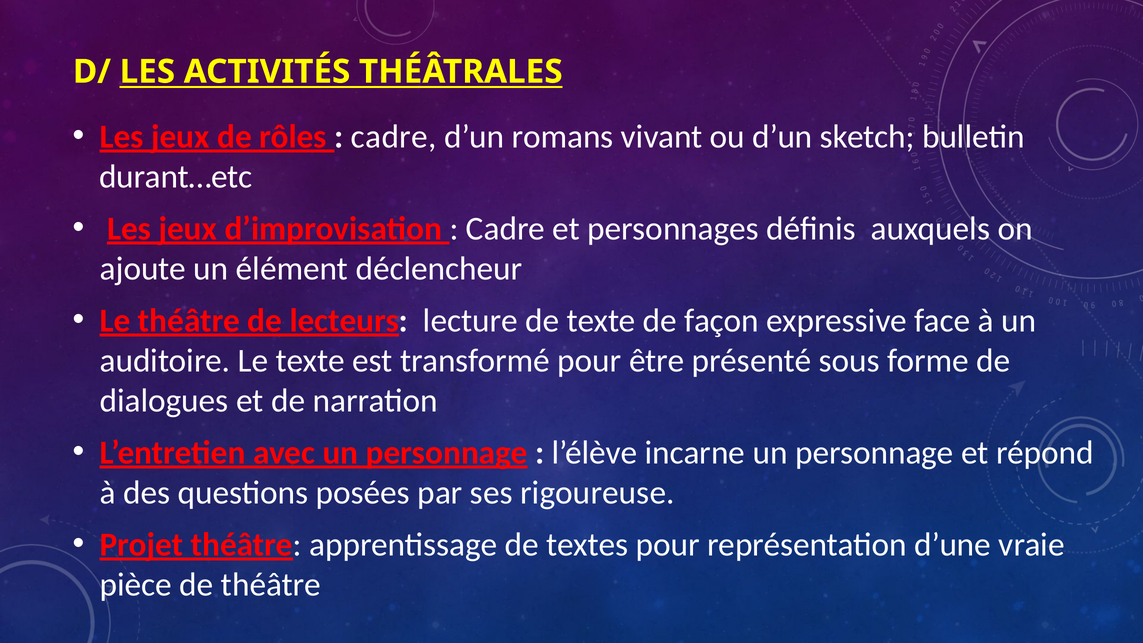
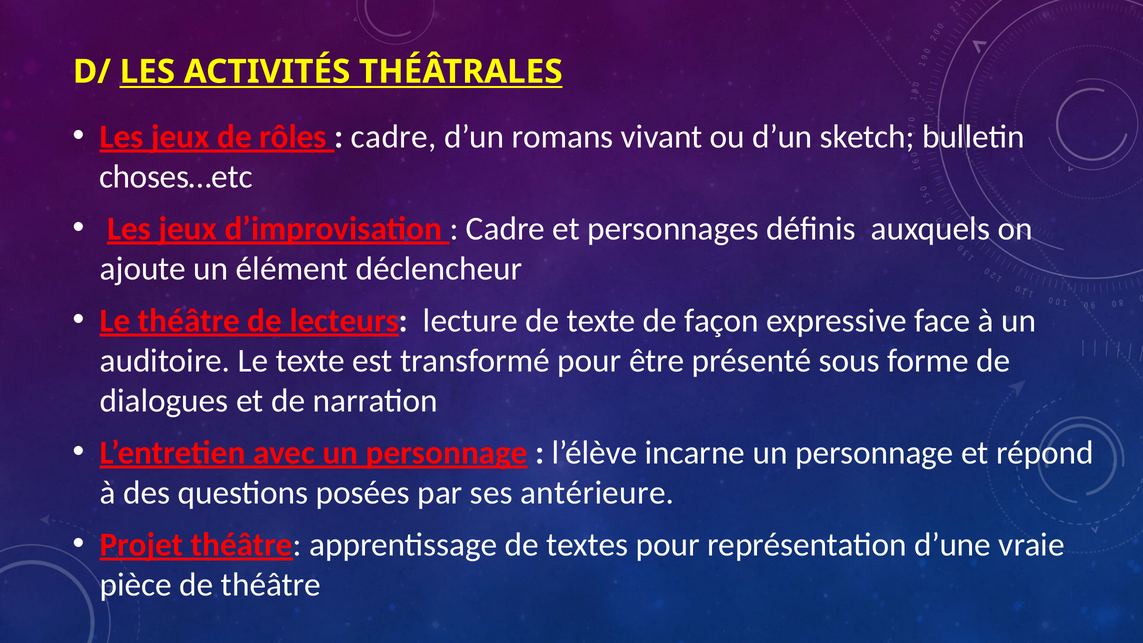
durant…etc: durant…etc -> choses…etc
rigoureuse: rigoureuse -> antérieure
